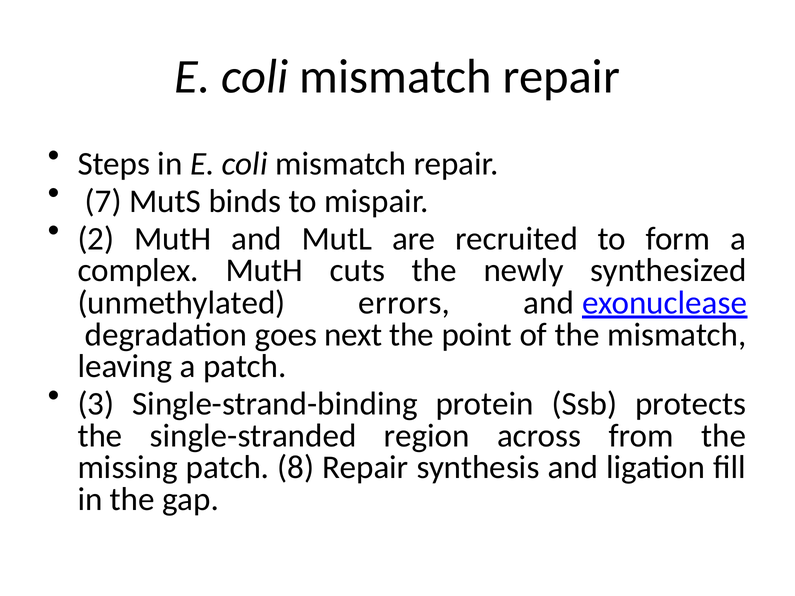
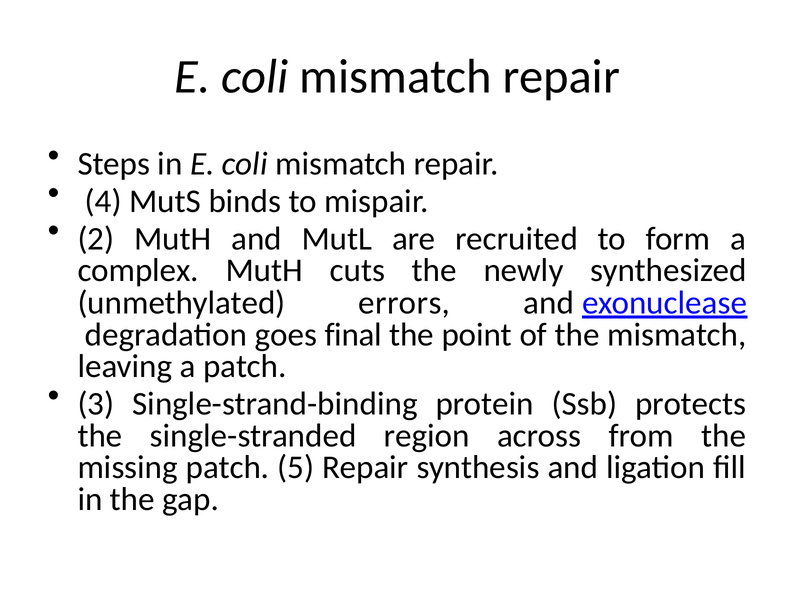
7: 7 -> 4
next: next -> final
8: 8 -> 5
